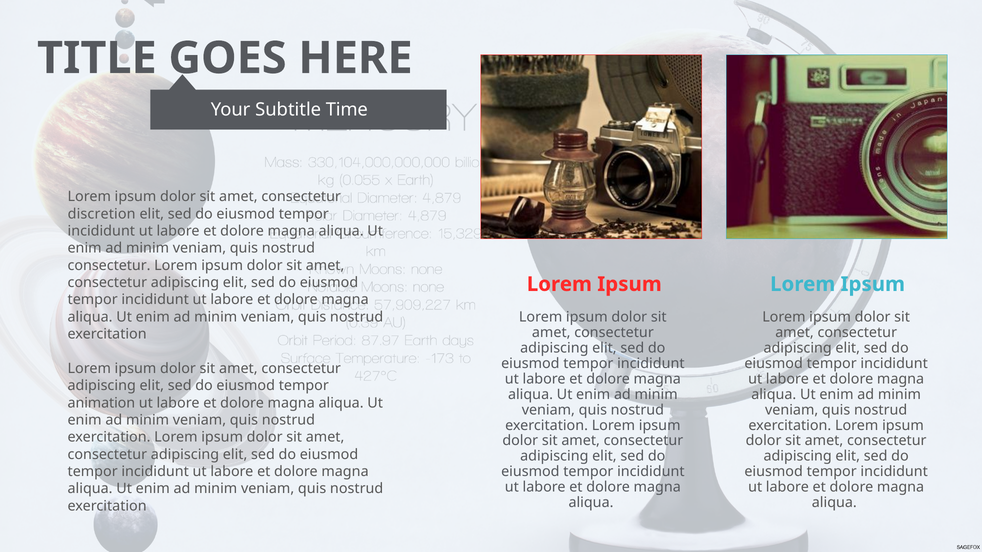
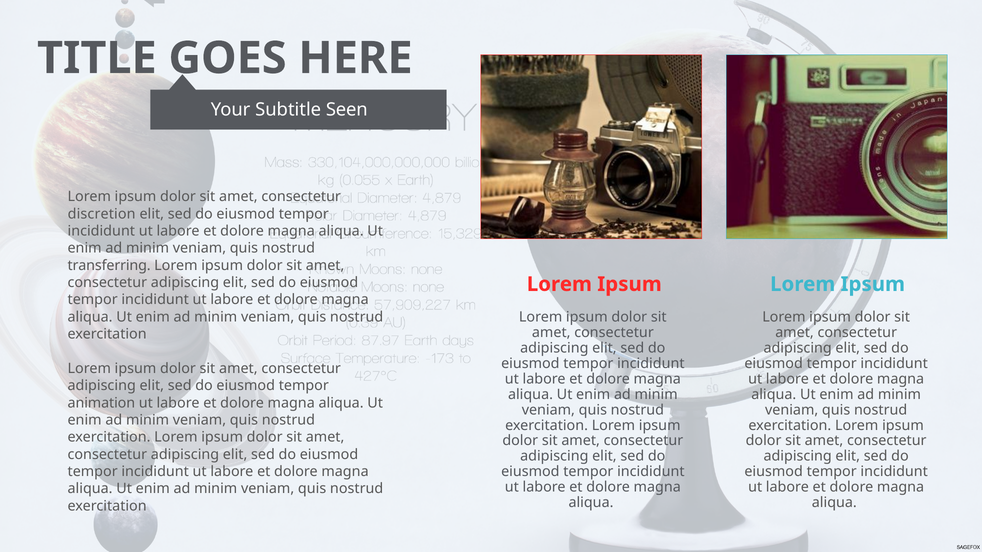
Time: Time -> Seen
consectetur at (109, 266): consectetur -> transferring
